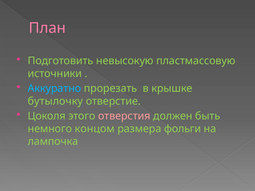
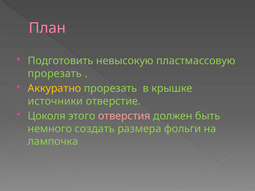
источники at (55, 74): источники -> прорезать
Аккуратно colour: light blue -> yellow
бутылочку: бутылочку -> источники
концом: концом -> создать
